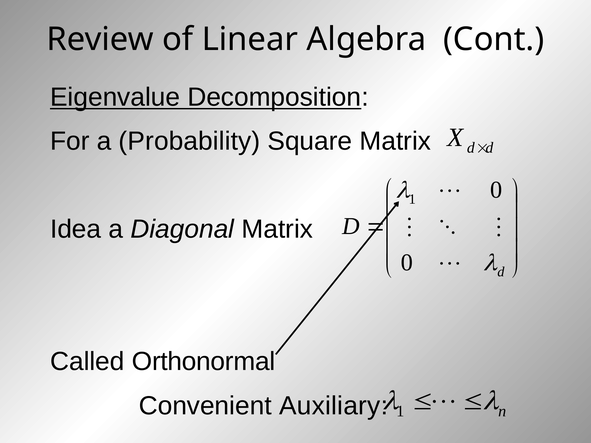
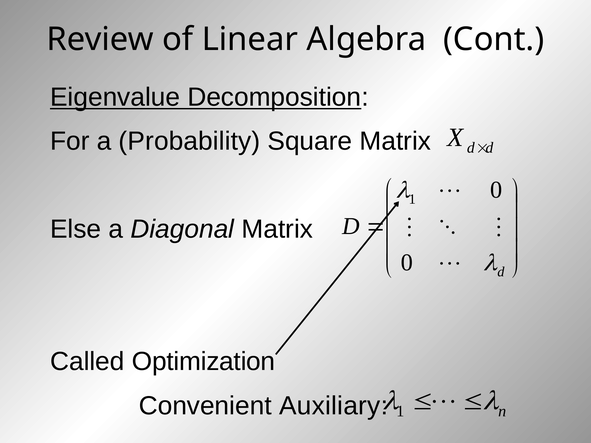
Idea: Idea -> Else
Orthonormal: Orthonormal -> Optimization
